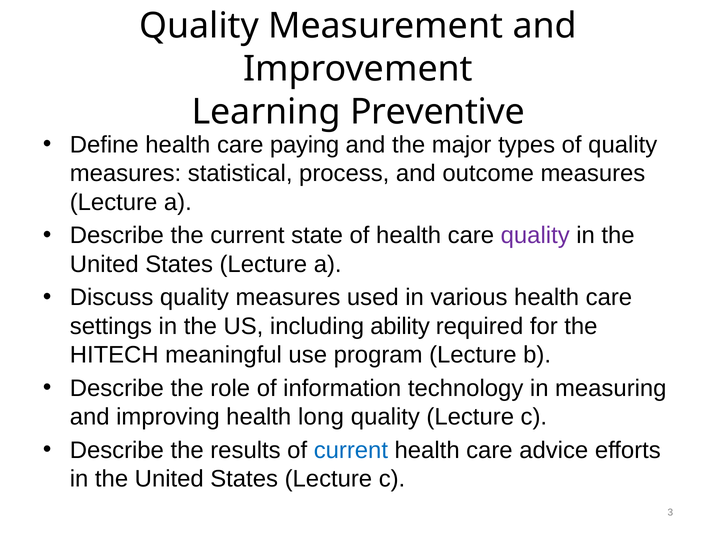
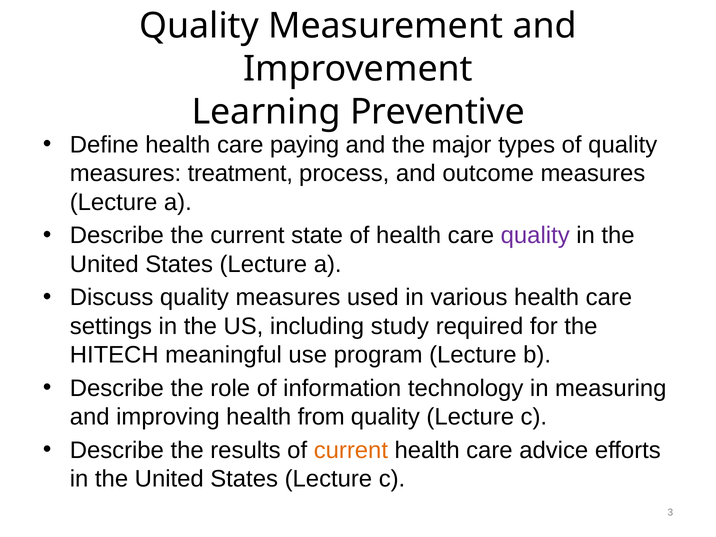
statistical: statistical -> treatment
ability: ability -> study
long: long -> from
current at (351, 450) colour: blue -> orange
